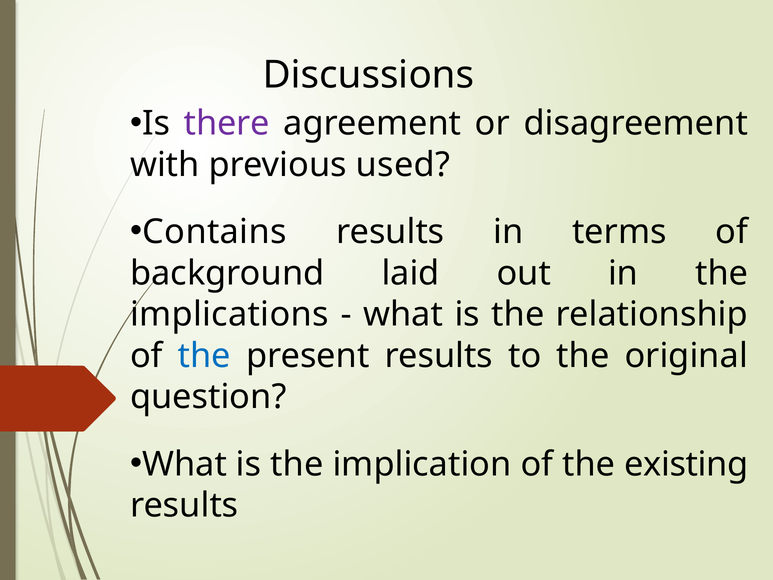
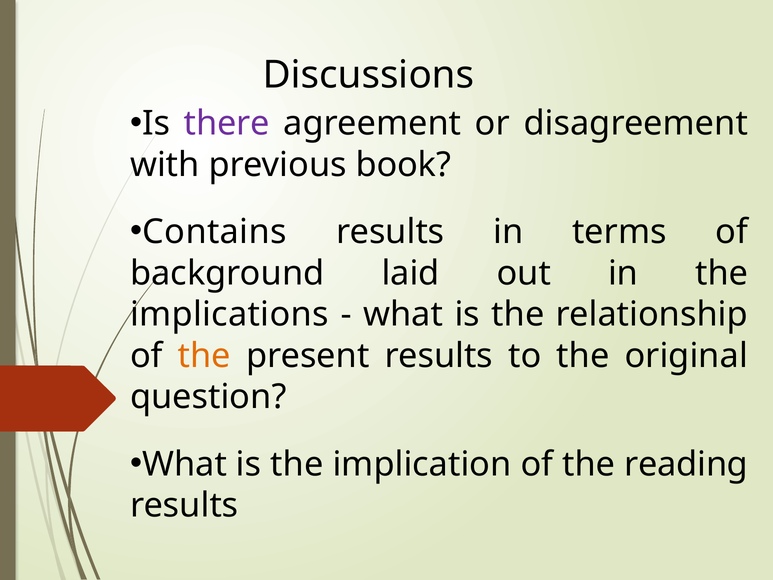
used: used -> book
the at (204, 356) colour: blue -> orange
existing: existing -> reading
